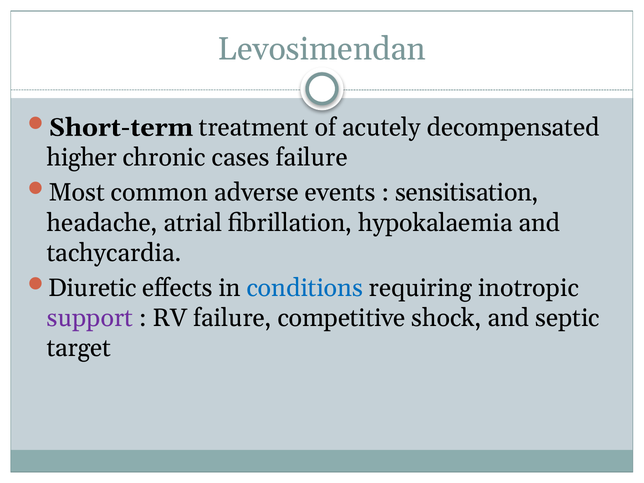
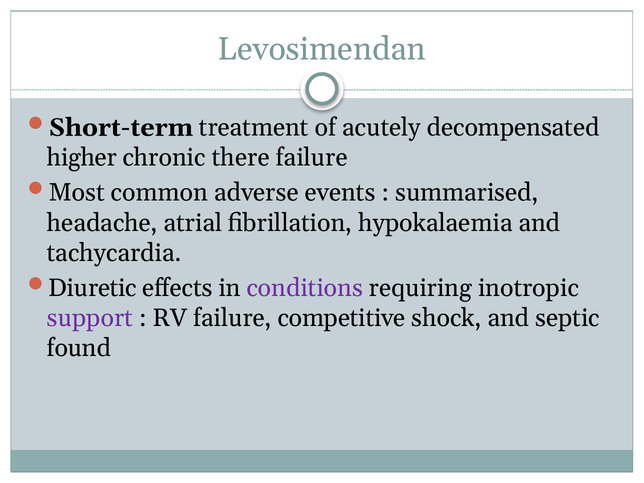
cases: cases -> there
sensitisation: sensitisation -> summarised
conditions colour: blue -> purple
target: target -> found
